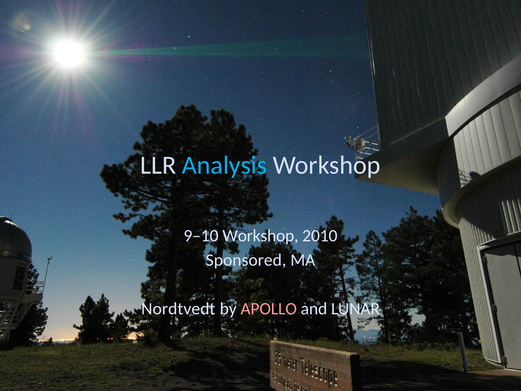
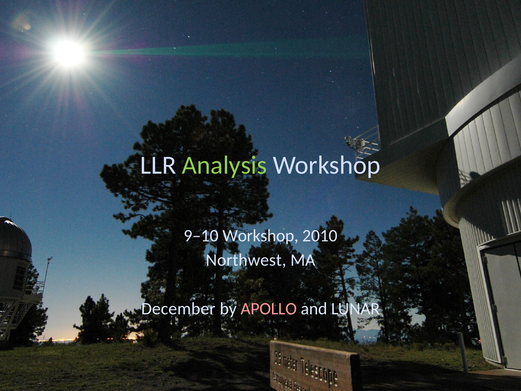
Analysis colour: light blue -> light green
Sponsored: Sponsored -> Northwest
Nordtvedt: Nordtvedt -> December
